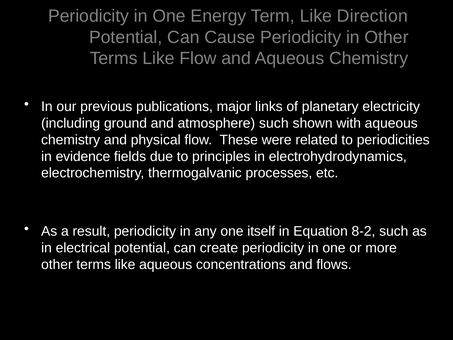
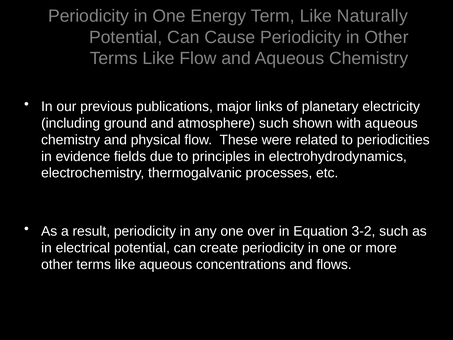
Direction: Direction -> Naturally
itself: itself -> over
8-2: 8-2 -> 3-2
